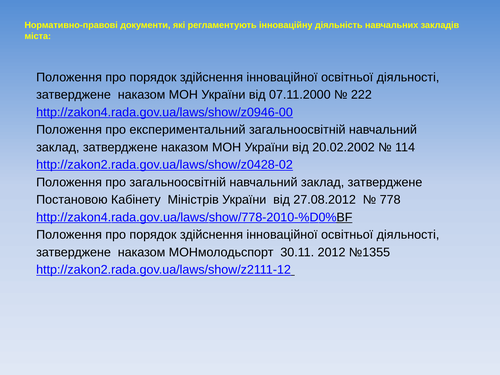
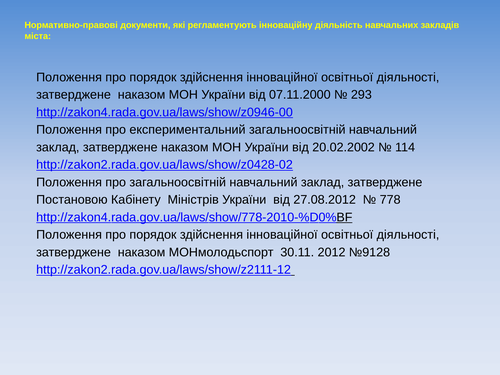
222: 222 -> 293
№1355: №1355 -> №9128
